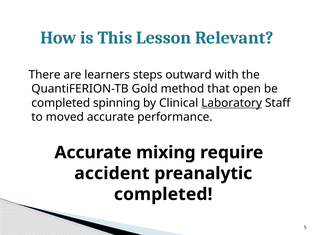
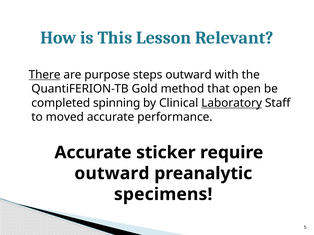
There underline: none -> present
learners: learners -> purpose
mixing: mixing -> sticker
accident at (112, 174): accident -> outward
completed at (163, 195): completed -> specimens
